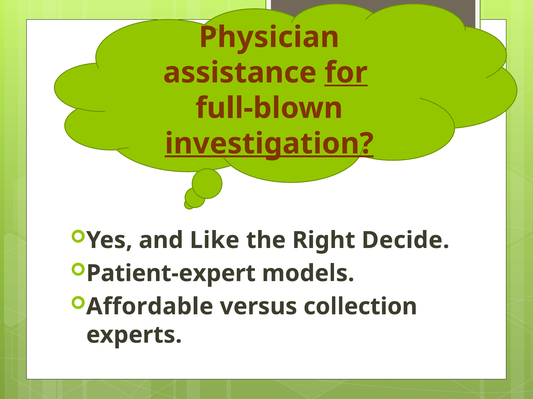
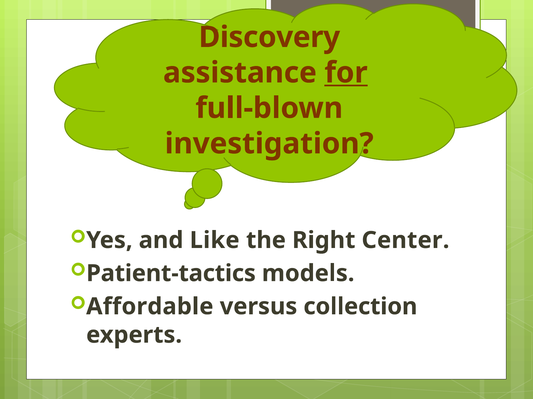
Physician: Physician -> Discovery
investigation underline: present -> none
Decide: Decide -> Center
Patient-expert: Patient-expert -> Patient-tactics
